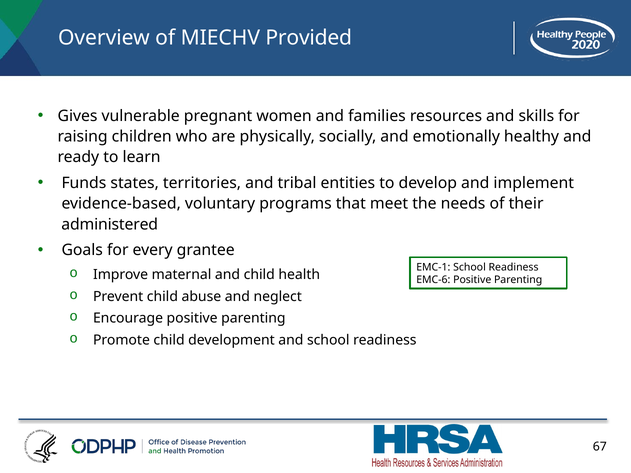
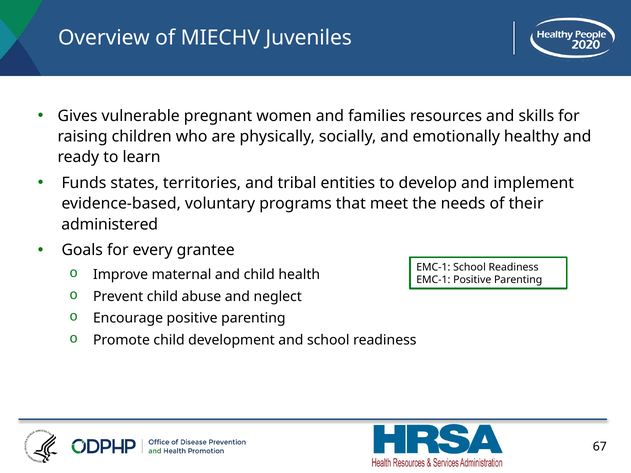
Provided: Provided -> Juveniles
EMC-6 at (433, 280): EMC-6 -> EMC-1
